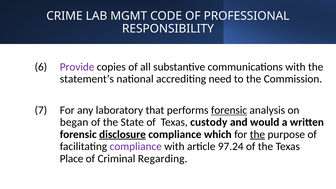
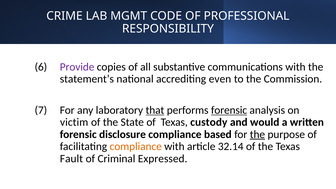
need: need -> even
that underline: none -> present
began: began -> victim
disclosure underline: present -> none
which: which -> based
compliance at (136, 146) colour: purple -> orange
97.24: 97.24 -> 32.14
Place: Place -> Fault
Regarding: Regarding -> Expressed
